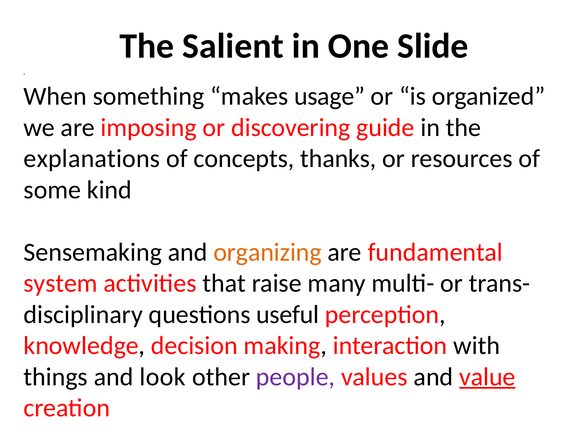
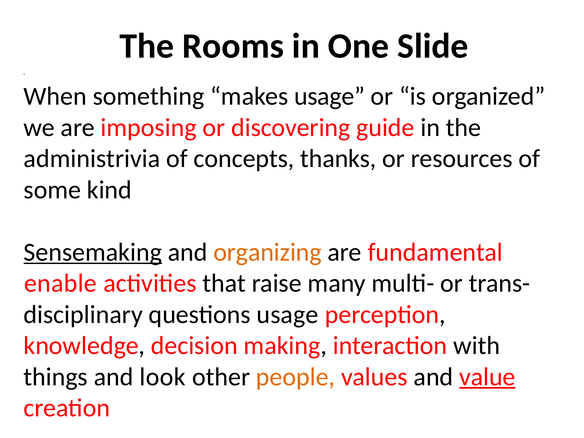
Salient: Salient -> Rooms
explanations: explanations -> administrivia
Sensemaking underline: none -> present
system: system -> enable
questions useful: useful -> usage
people colour: purple -> orange
